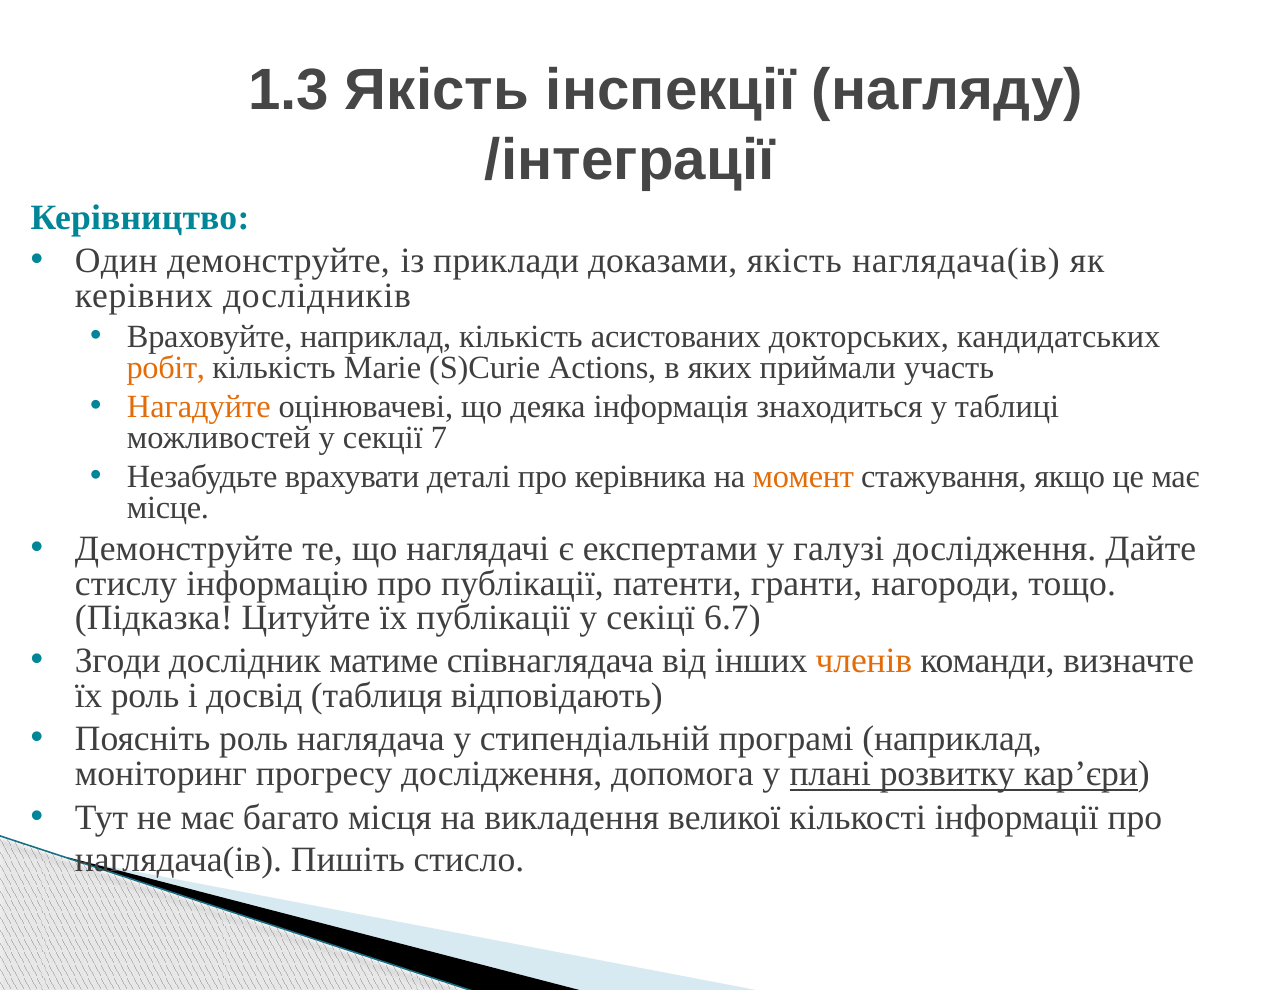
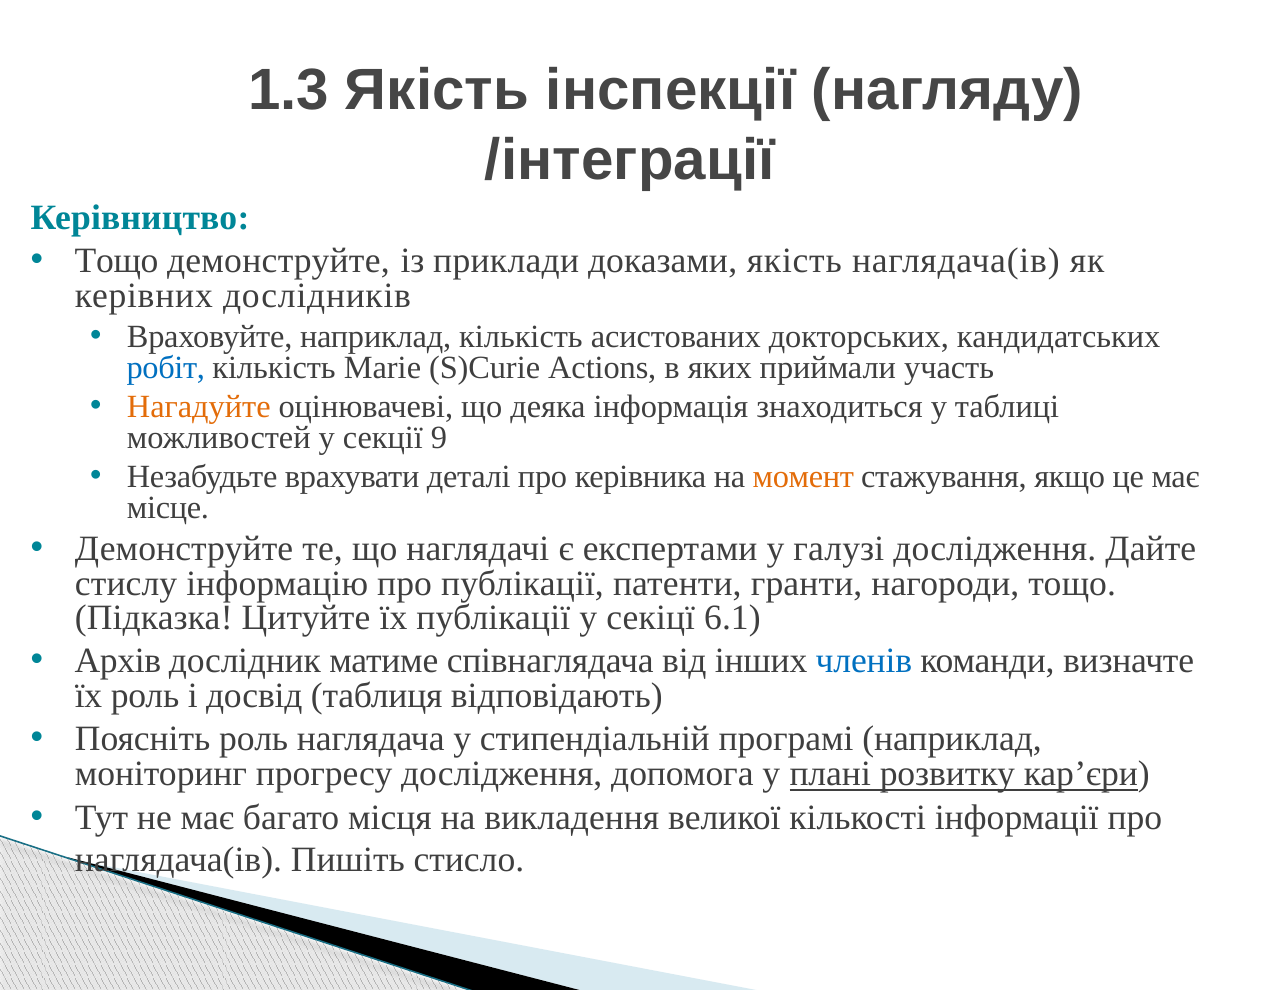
Один at (116, 261): Один -> Тощо
робіт colour: orange -> blue
7: 7 -> 9
6.7: 6.7 -> 6.1
Згоди: Згоди -> Архів
членів colour: orange -> blue
